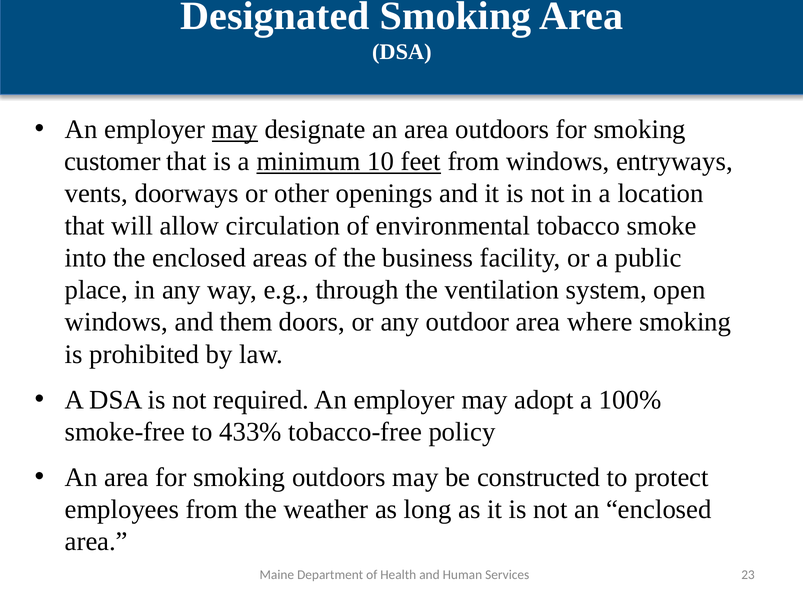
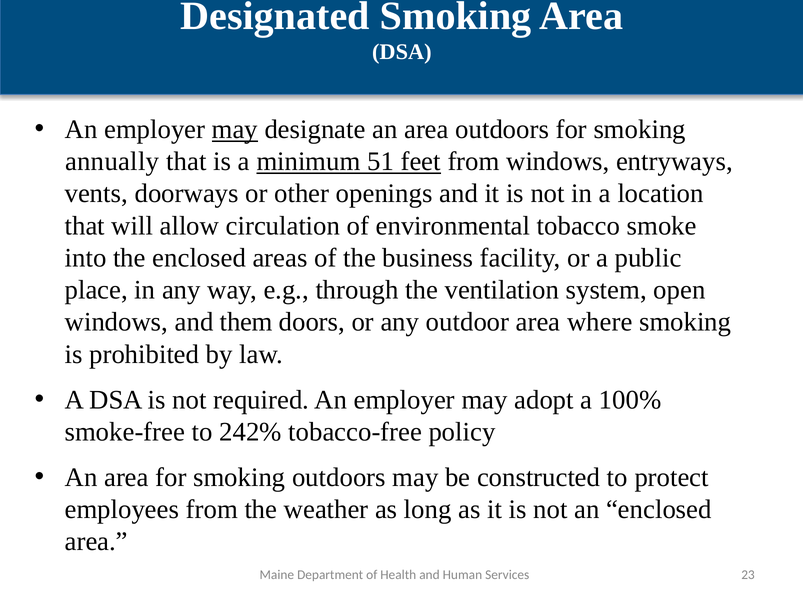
customer: customer -> annually
10: 10 -> 51
433%: 433% -> 242%
